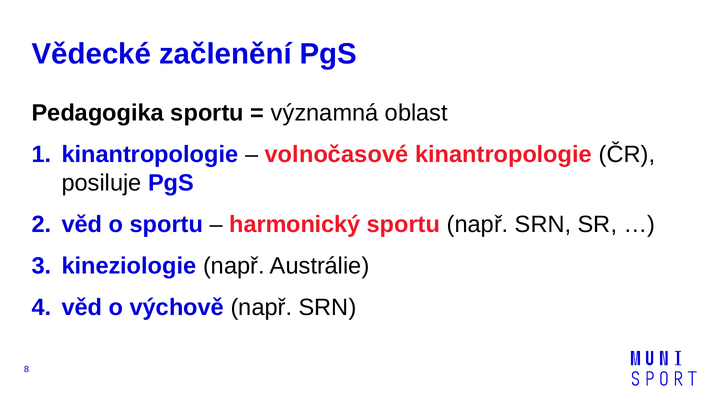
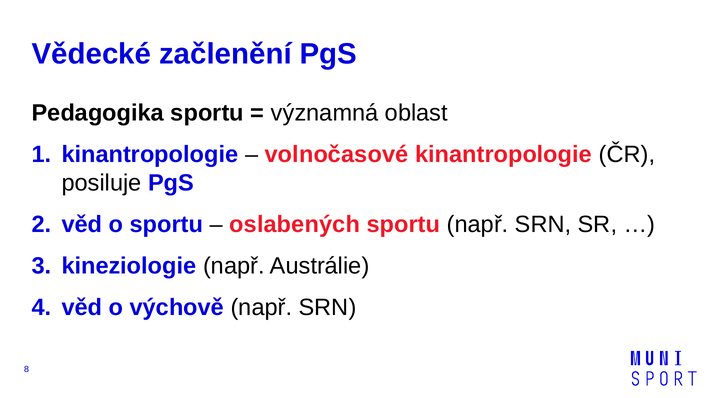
harmonický: harmonický -> oslabených
